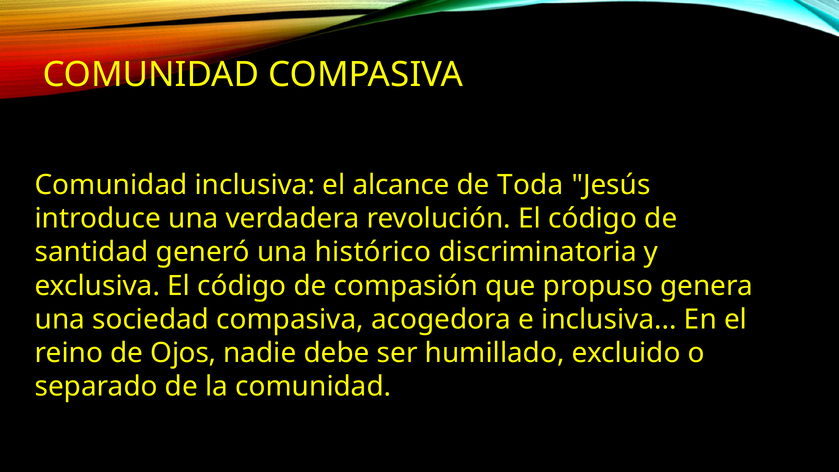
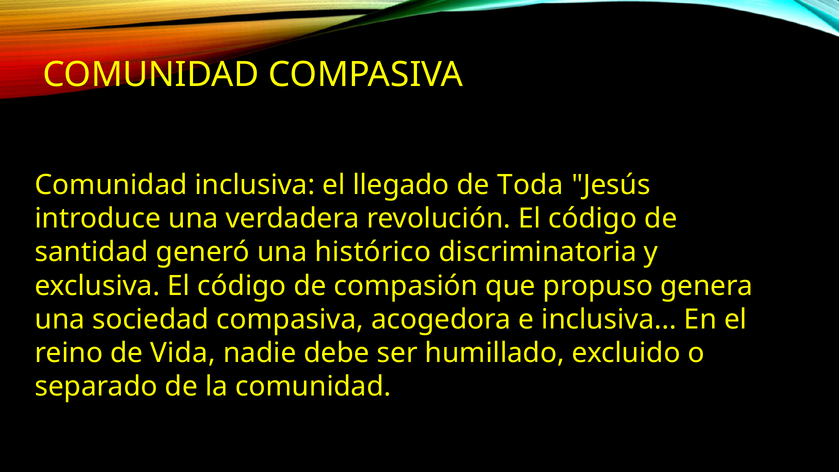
alcance: alcance -> llegado
Ojos: Ojos -> Vida
